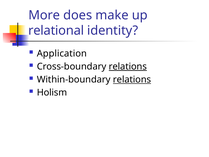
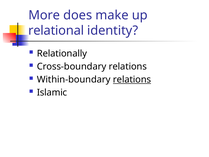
Application: Application -> Relationally
relations at (128, 66) underline: present -> none
Holism: Holism -> Islamic
